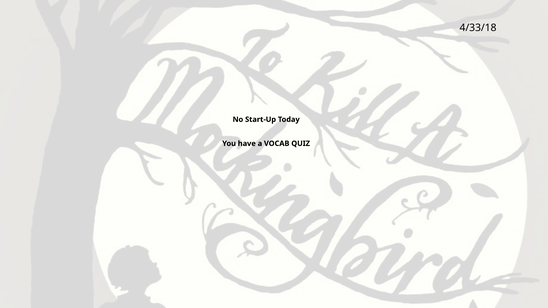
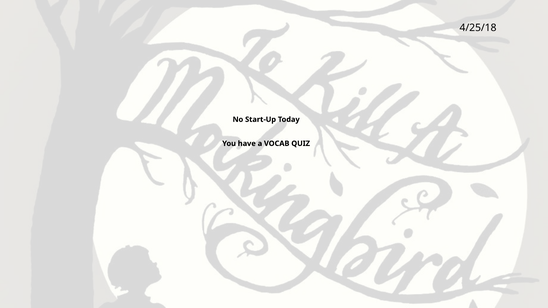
4/33/18: 4/33/18 -> 4/25/18
